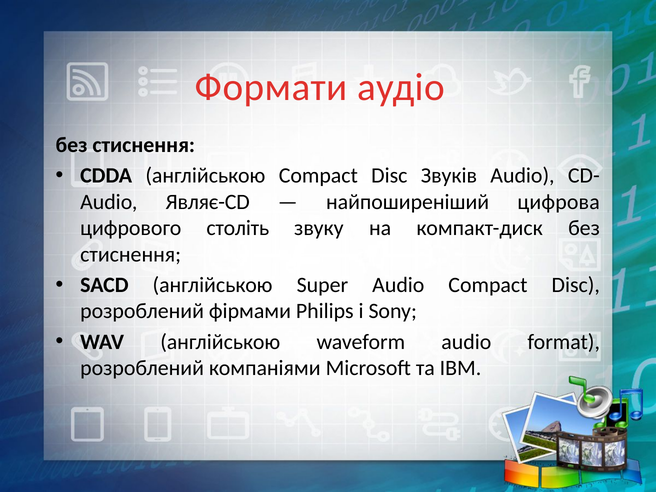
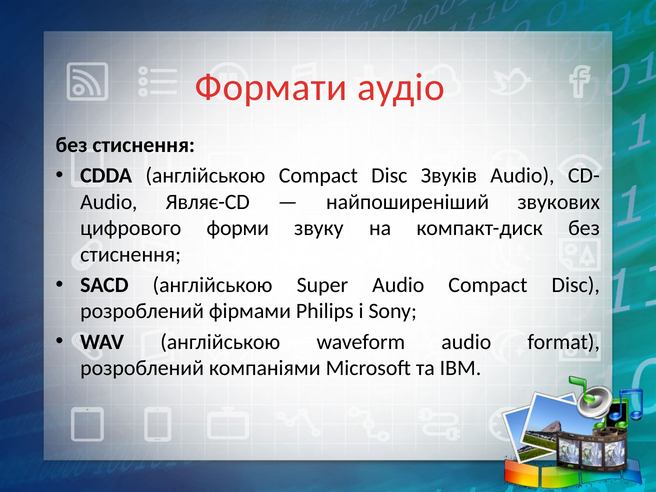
цифрова: цифрова -> звукових
століть: століть -> форми
